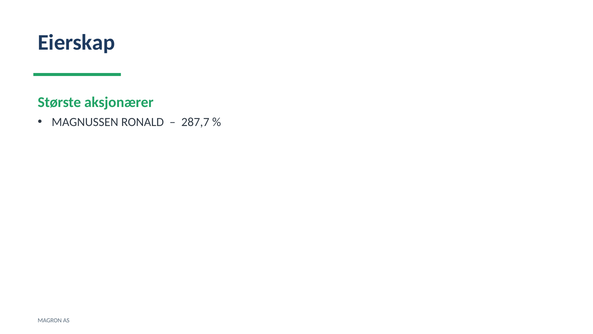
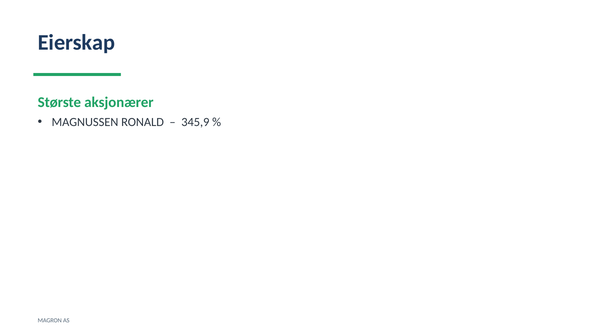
287,7: 287,7 -> 345,9
